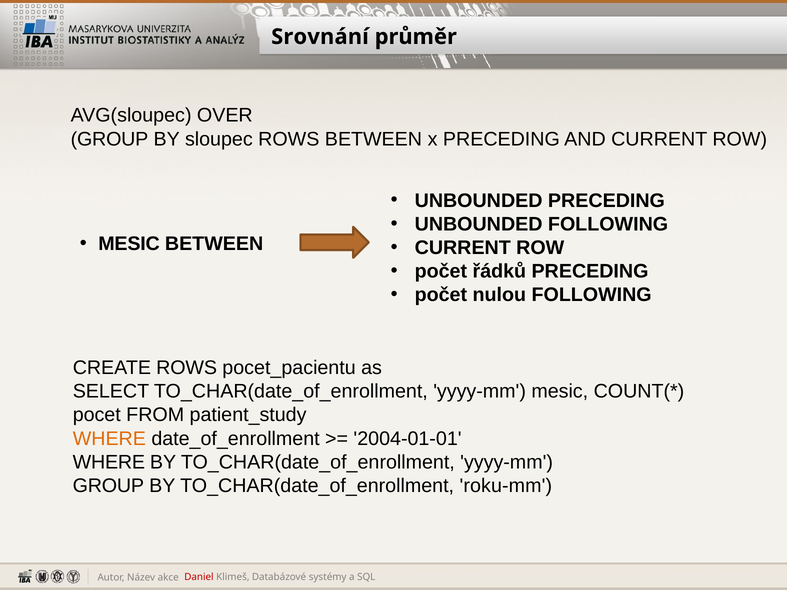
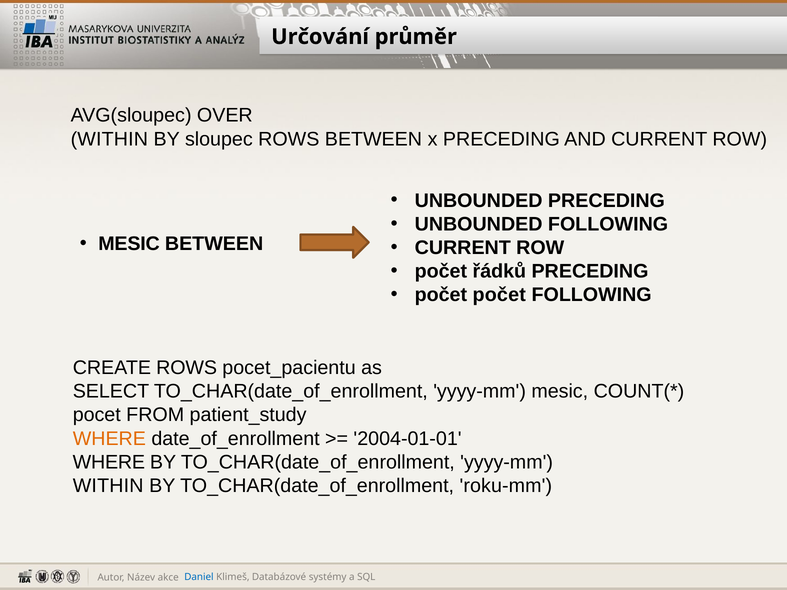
Srovnání: Srovnání -> Určování
GROUP at (109, 139): GROUP -> WITHIN
počet nulou: nulou -> počet
GROUP at (108, 486): GROUP -> WITHIN
Daniel colour: red -> blue
